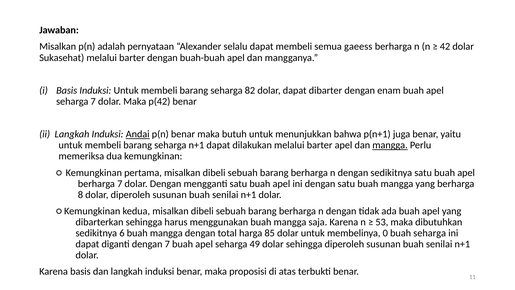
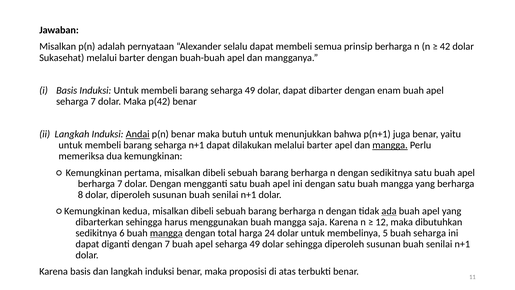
gaeess: gaeess -> prinsip
barang seharga 82: 82 -> 49
ada underline: none -> present
53: 53 -> 12
mangga at (166, 233) underline: none -> present
85: 85 -> 24
0: 0 -> 5
